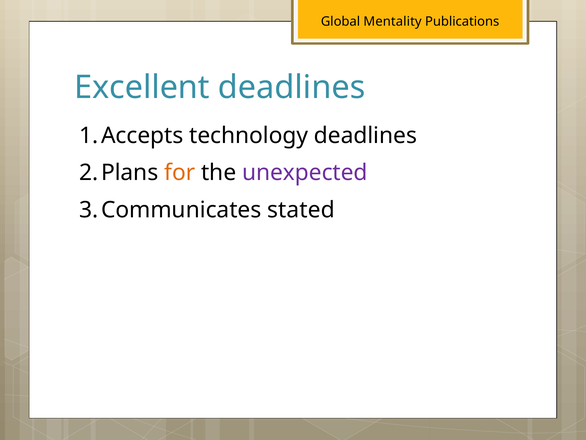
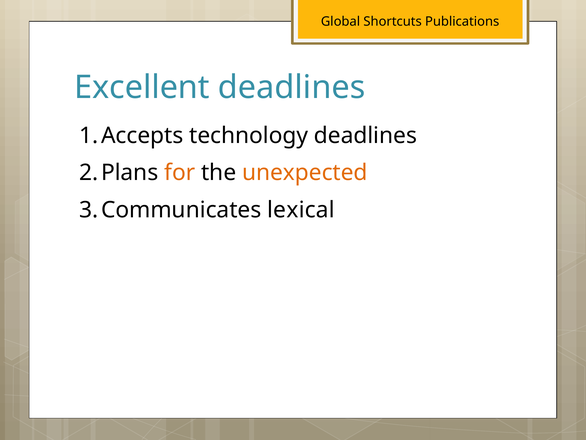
Mentality: Mentality -> Shortcuts
unexpected colour: purple -> orange
stated: stated -> lexical
